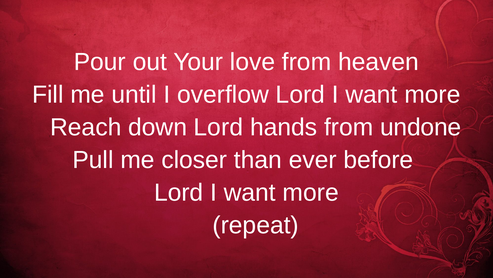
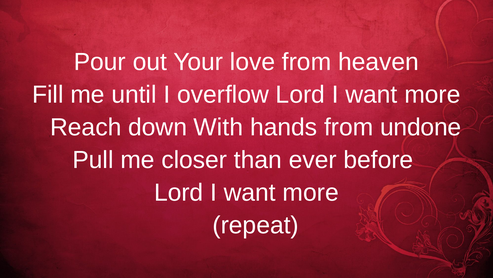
down Lord: Lord -> With
